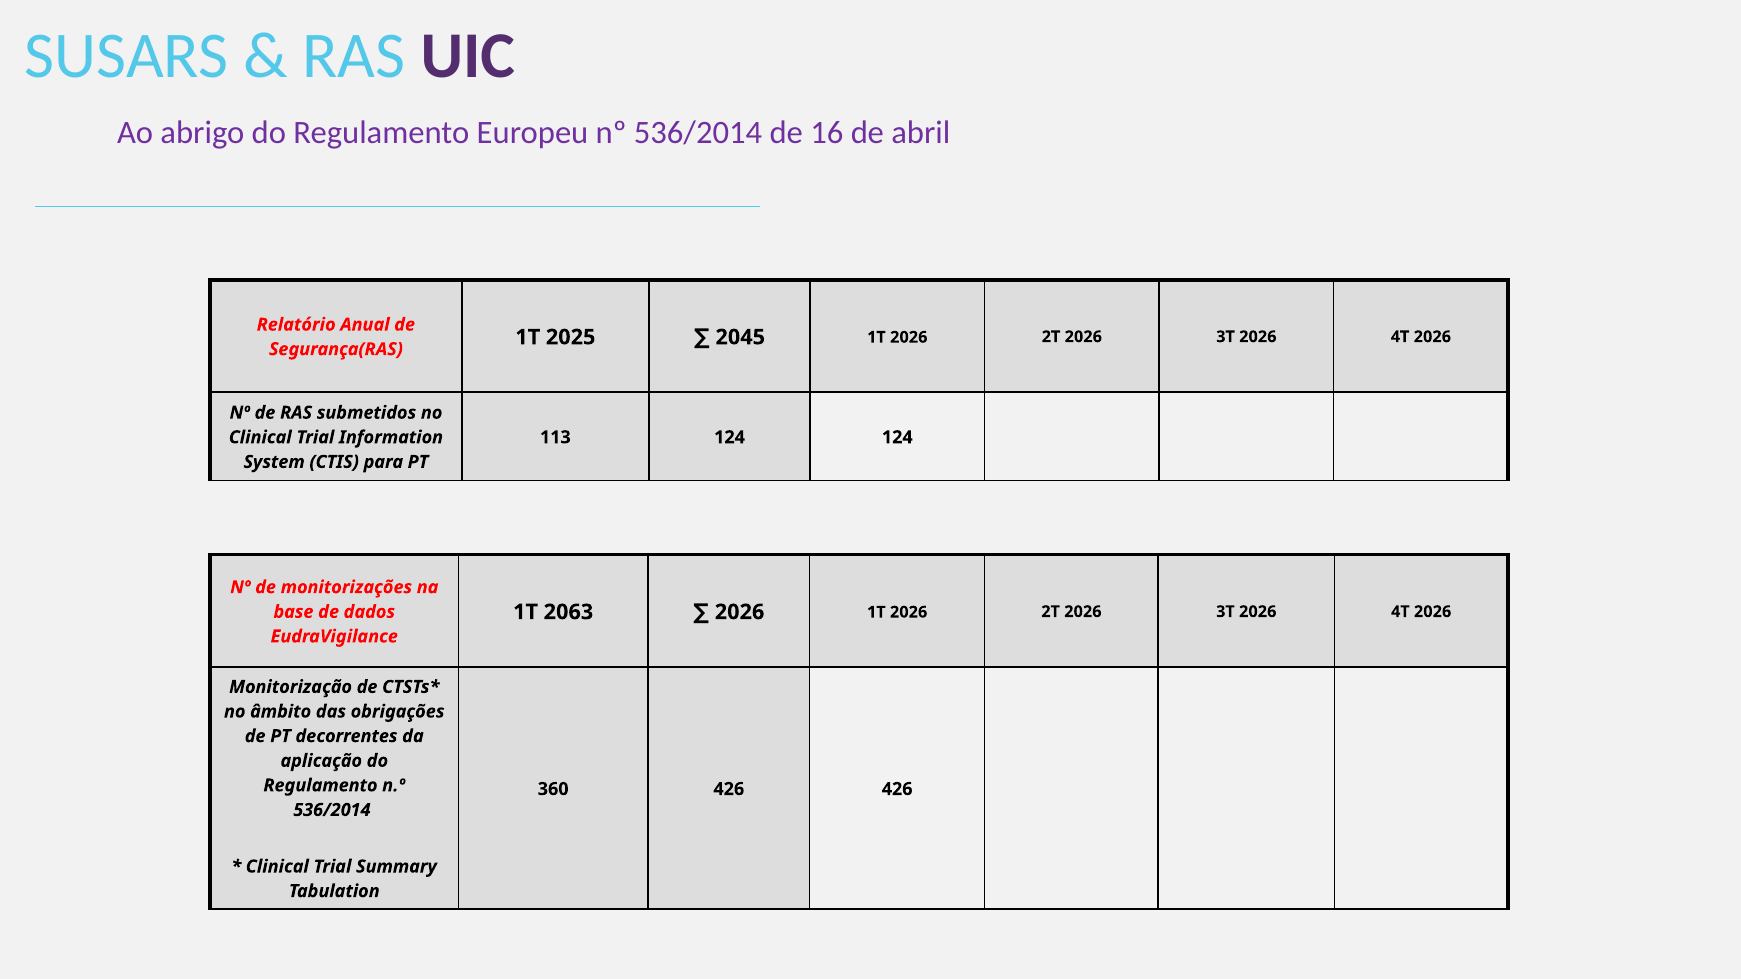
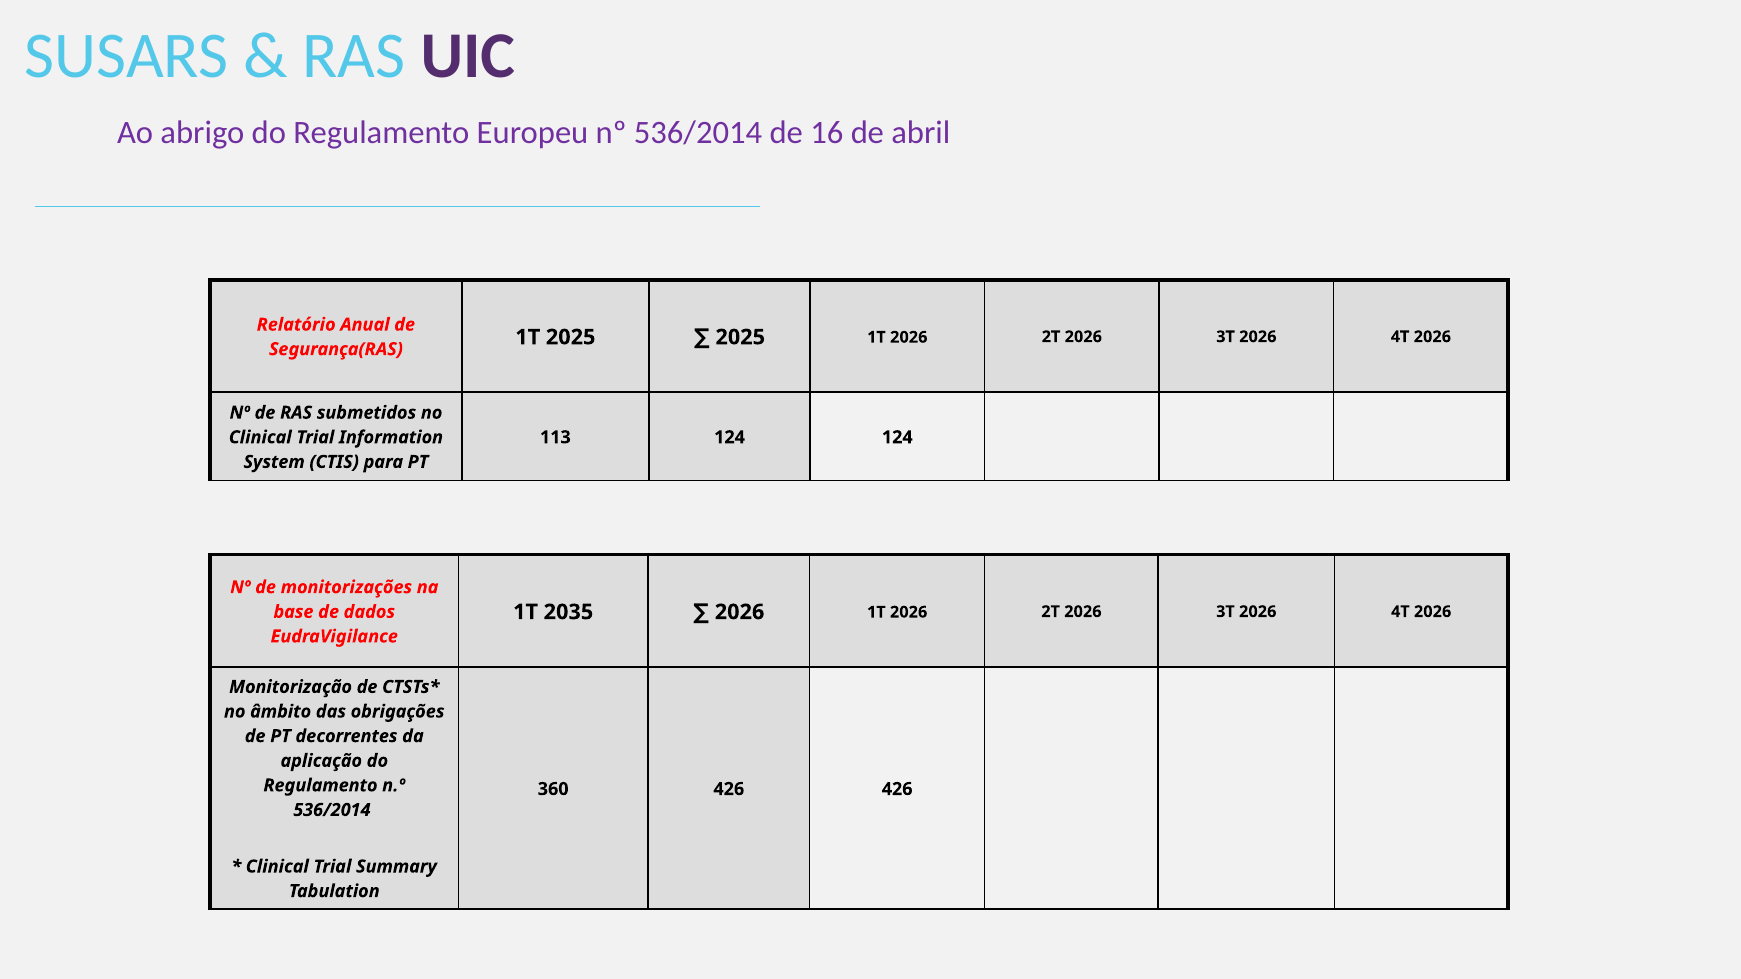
2045 at (740, 337): 2045 -> 2025
2063: 2063 -> 2035
